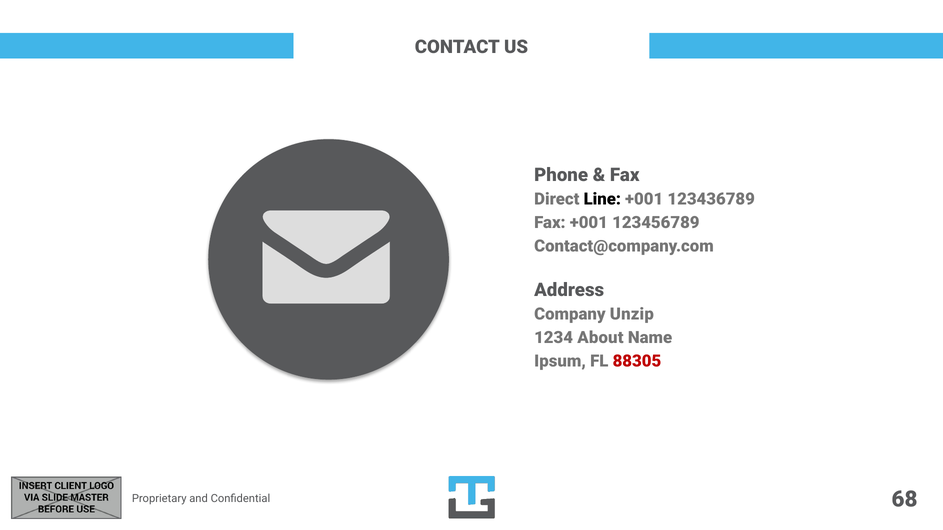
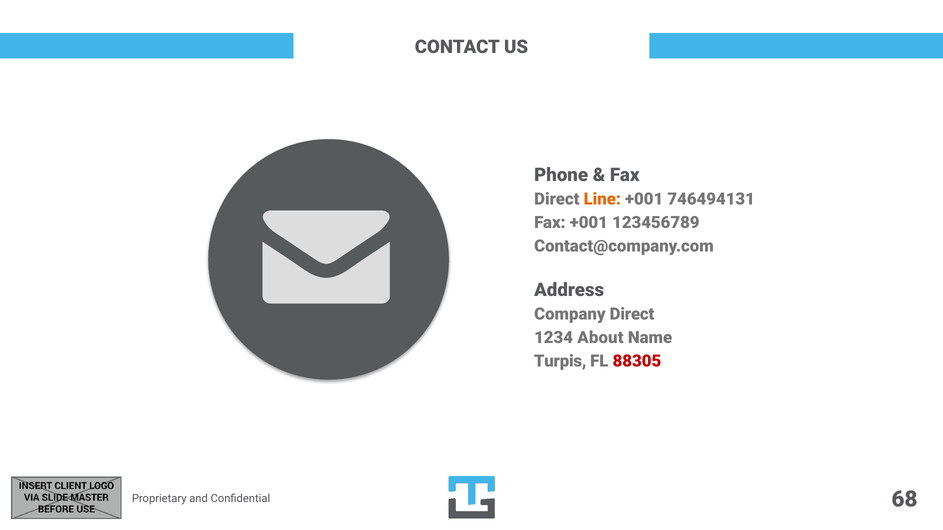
Line colour: black -> orange
123436789: 123436789 -> 746494131
Company Unzip: Unzip -> Direct
Ipsum: Ipsum -> Turpis
